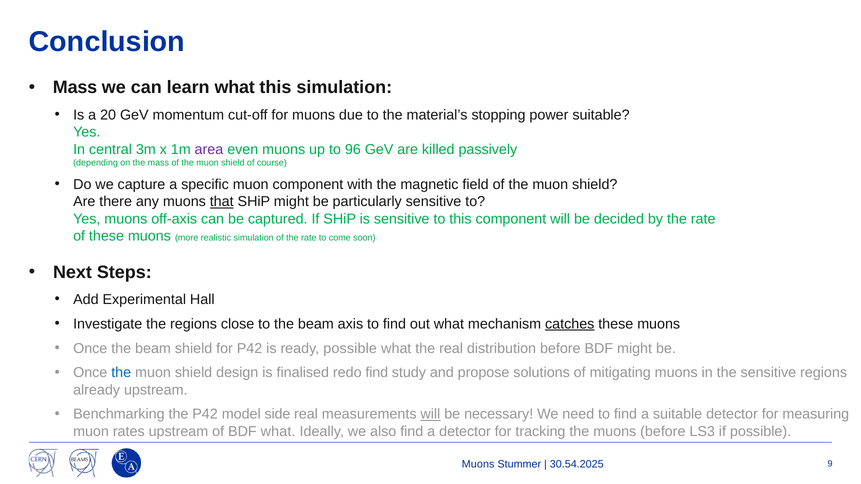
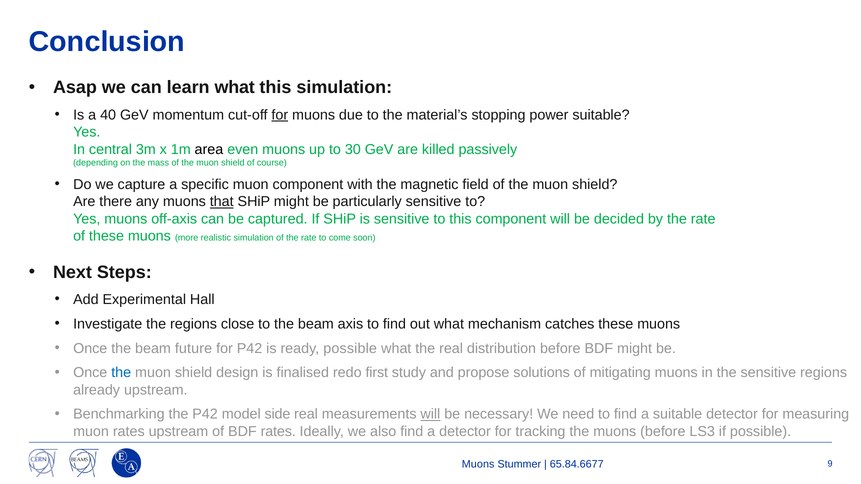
Mass at (75, 88): Mass -> Asap
20: 20 -> 40
for at (280, 115) underline: none -> present
area colour: purple -> black
96: 96 -> 30
catches underline: present -> none
beam shield: shield -> future
redo find: find -> first
BDF what: what -> rates
30.54.2025: 30.54.2025 -> 65.84.6677
